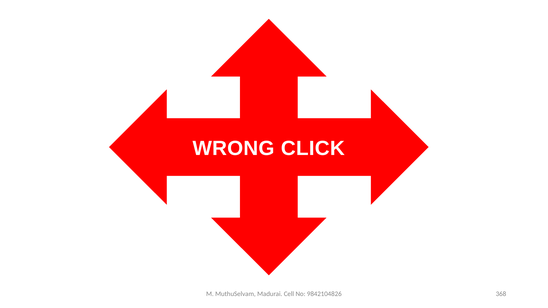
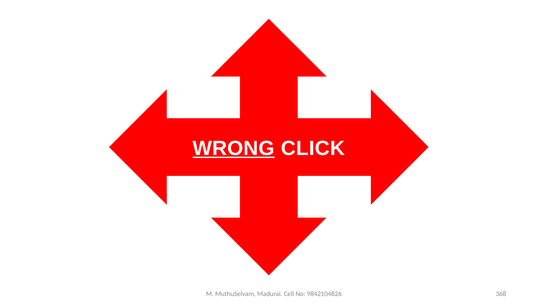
WRONG underline: none -> present
